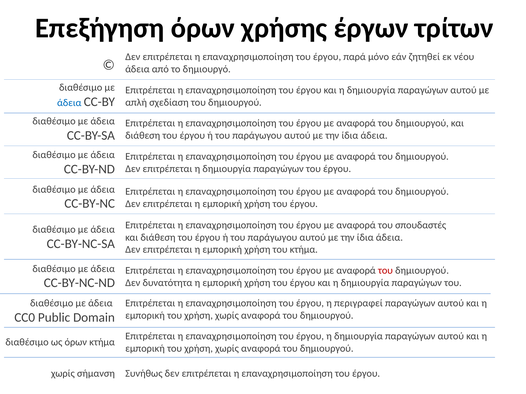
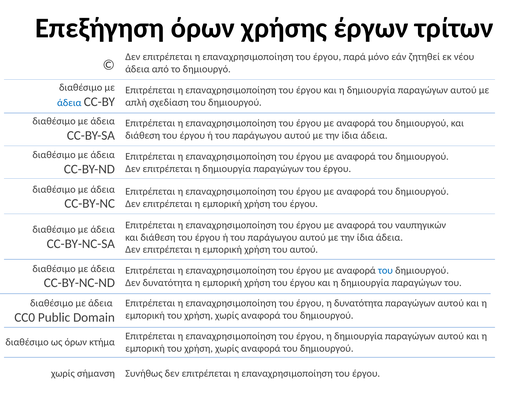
σπουδαστές: σπουδαστές -> ναυπηγικών
του κτήμα: κτήμα -> αυτού
του at (385, 271) colour: red -> blue
η περιγραφεί: περιγραφεί -> δυνατότητα
